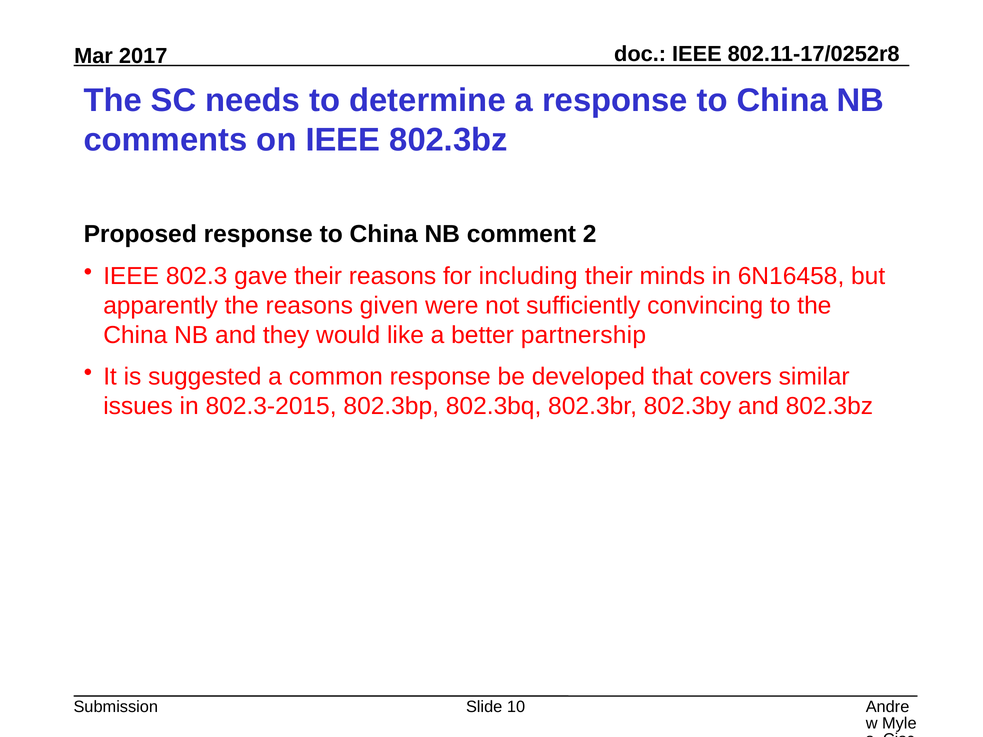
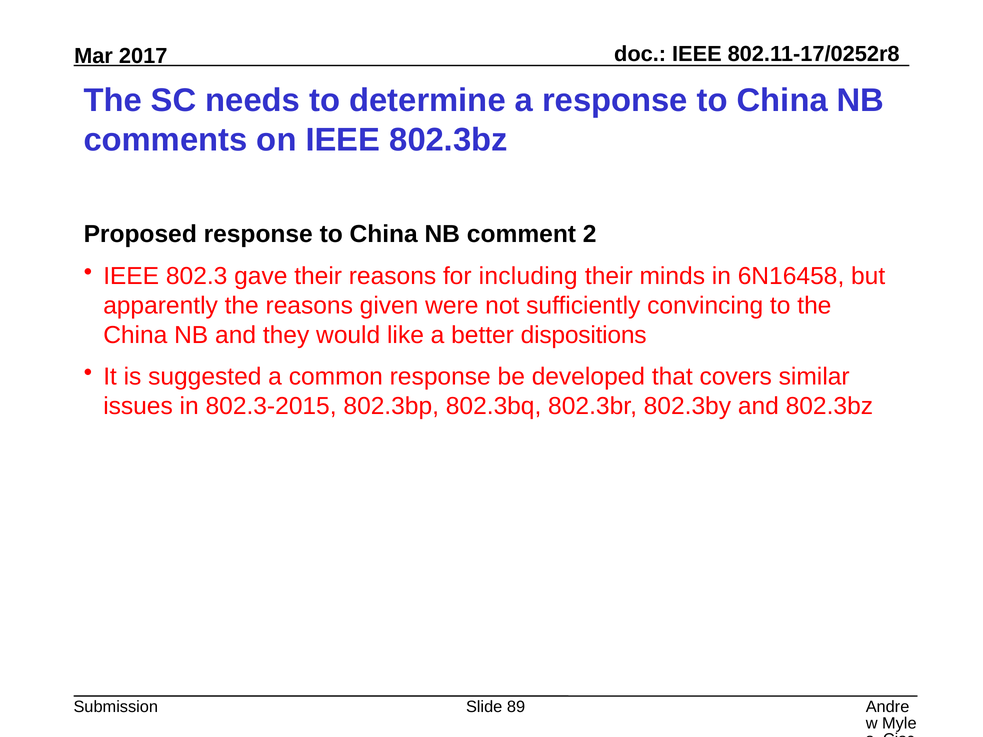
partnership: partnership -> dispositions
10: 10 -> 89
